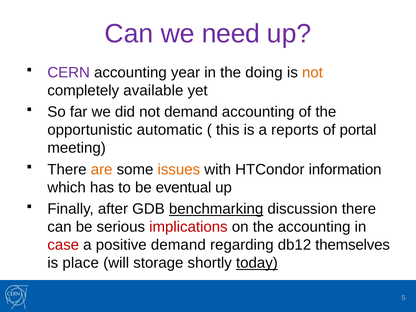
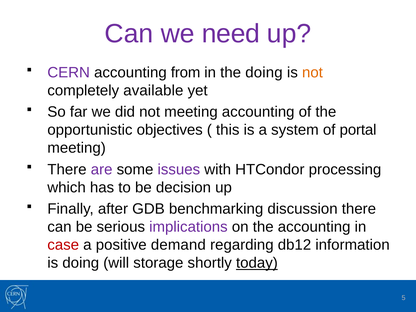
year: year -> from
not demand: demand -> meeting
automatic: automatic -> objectives
reports: reports -> system
are colour: orange -> purple
issues colour: orange -> purple
information: information -> processing
eventual: eventual -> decision
benchmarking underline: present -> none
implications colour: red -> purple
themselves: themselves -> information
is place: place -> doing
